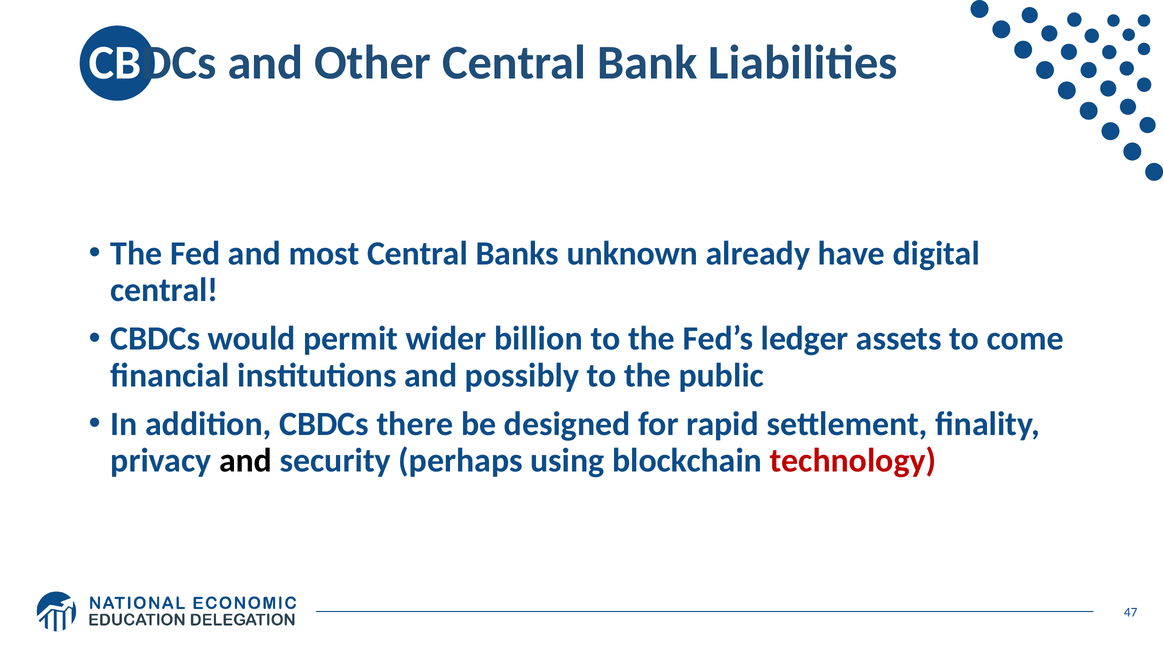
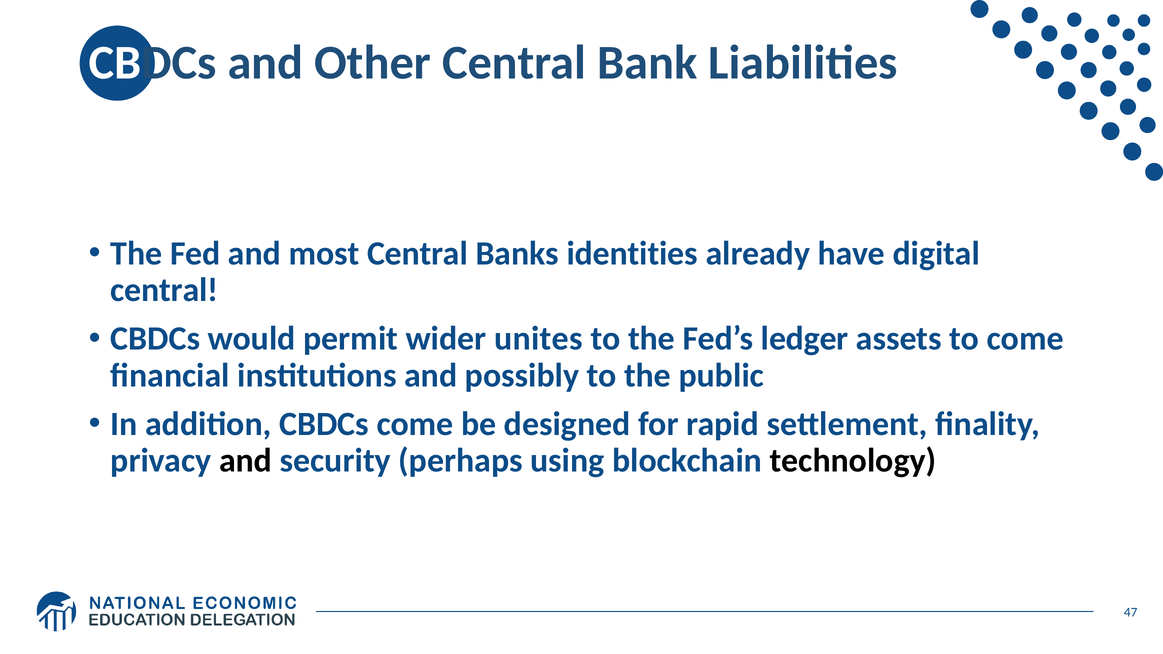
unknown: unknown -> identities
billion: billion -> unites
CBDCs there: there -> come
technology colour: red -> black
